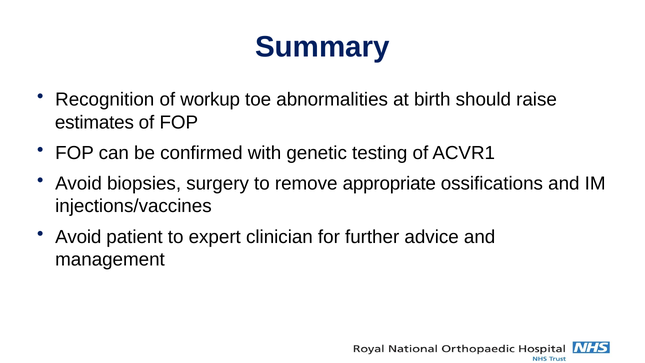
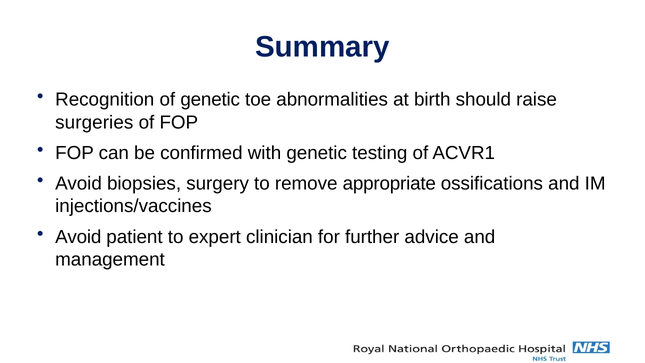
of workup: workup -> genetic
estimates: estimates -> surgeries
